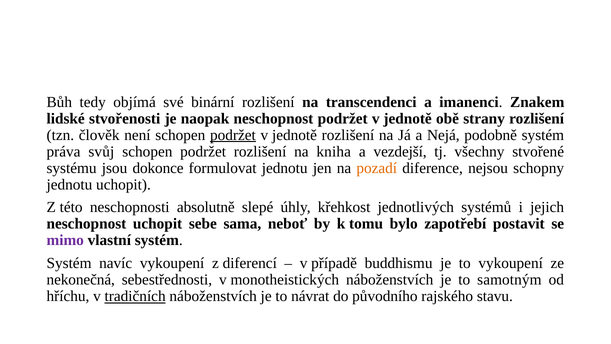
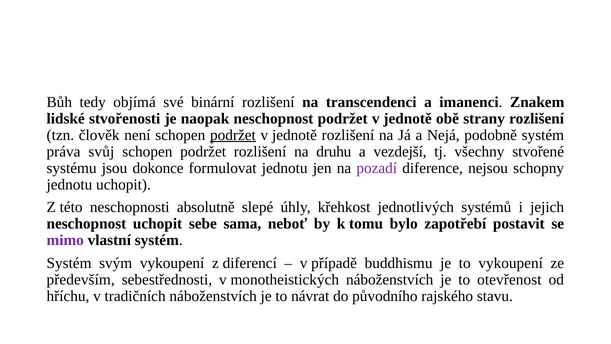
kniha: kniha -> druhu
pozadí colour: orange -> purple
navíc: navíc -> svým
nekonečná: nekonečná -> především
samotným: samotným -> otevřenost
tradičních underline: present -> none
